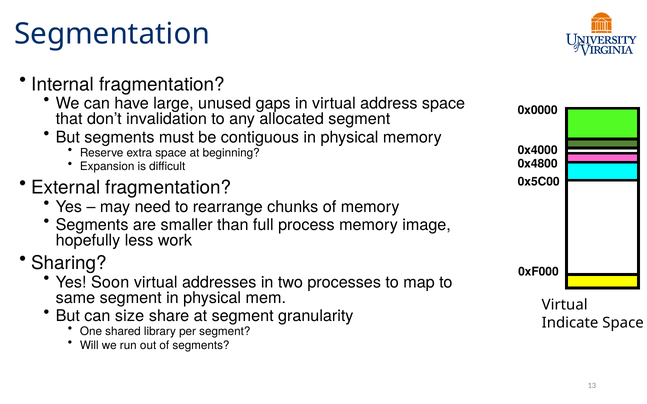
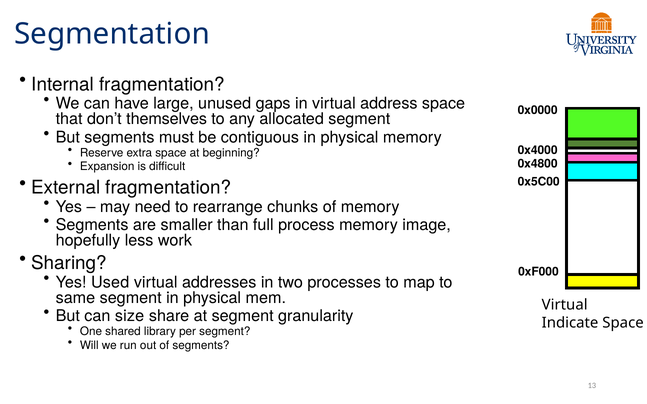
invalidation: invalidation -> themselves
Soon: Soon -> Used
